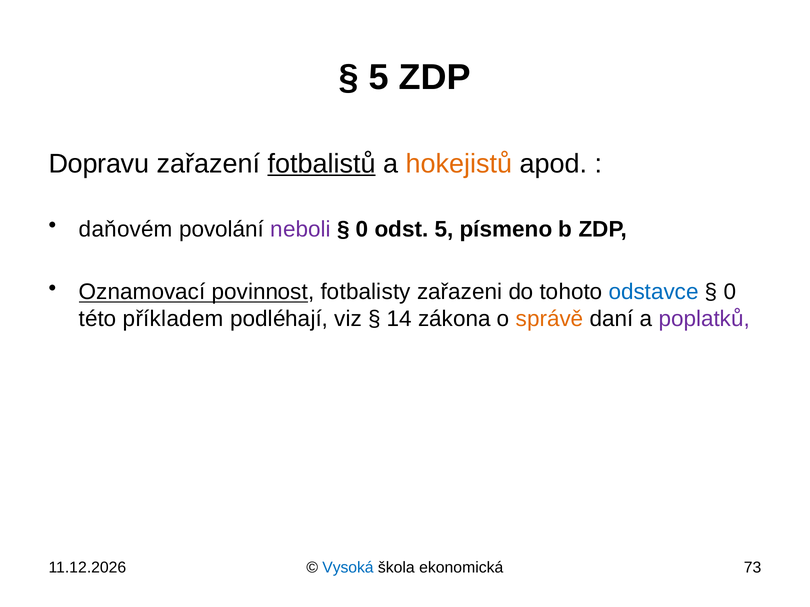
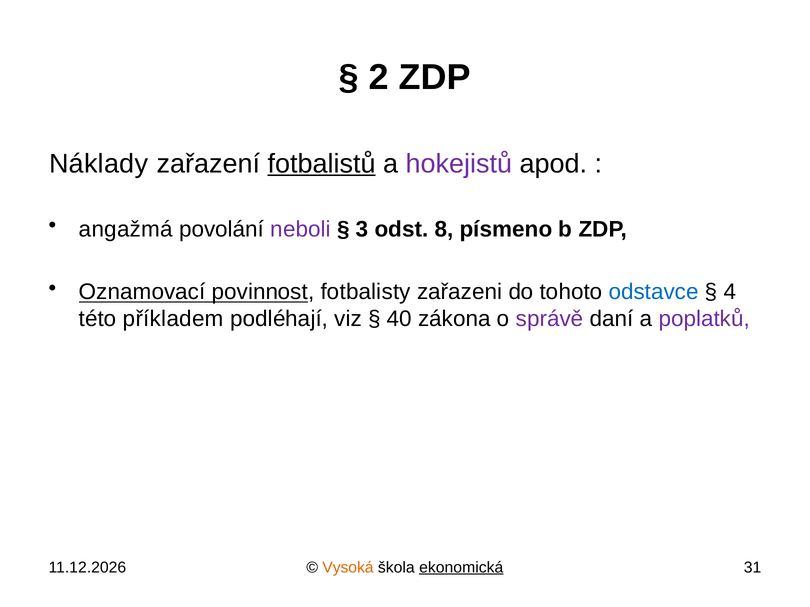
5 at (379, 77): 5 -> 2
Dopravu: Dopravu -> Náklady
hokejistů colour: orange -> purple
daňovém: daňovém -> angažmá
0 at (362, 229): 0 -> 3
odst 5: 5 -> 8
0 at (730, 292): 0 -> 4
14: 14 -> 40
správě colour: orange -> purple
Vysoká colour: blue -> orange
ekonomická underline: none -> present
73: 73 -> 31
